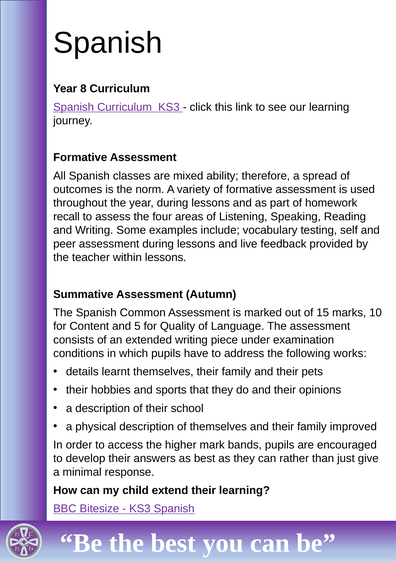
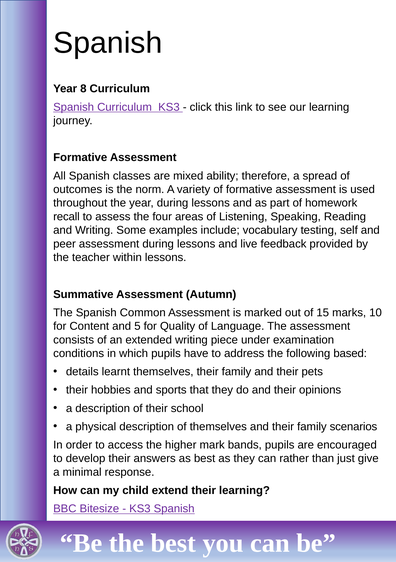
works: works -> based
improved: improved -> scenarios
